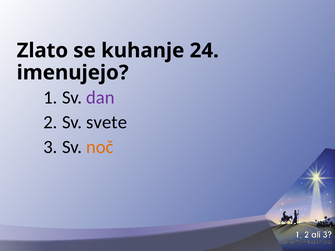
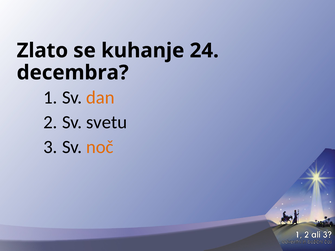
imenujejo: imenujejo -> decembra
dan colour: purple -> orange
svete: svete -> svetu
